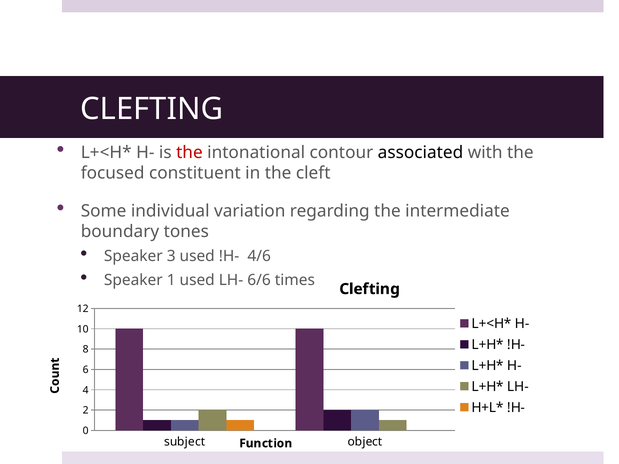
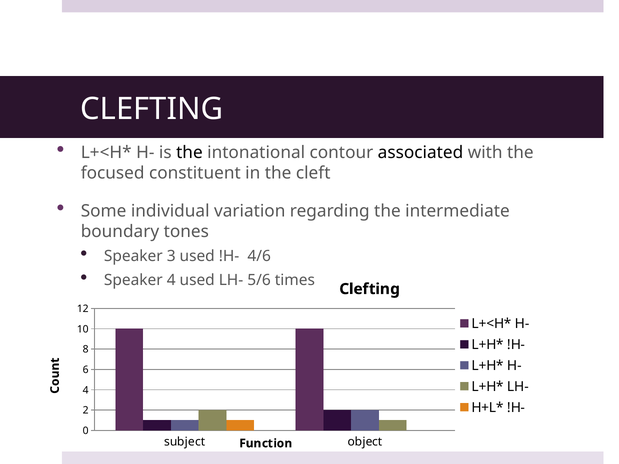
the at (189, 153) colour: red -> black
Speaker 1: 1 -> 4
6/6: 6/6 -> 5/6
